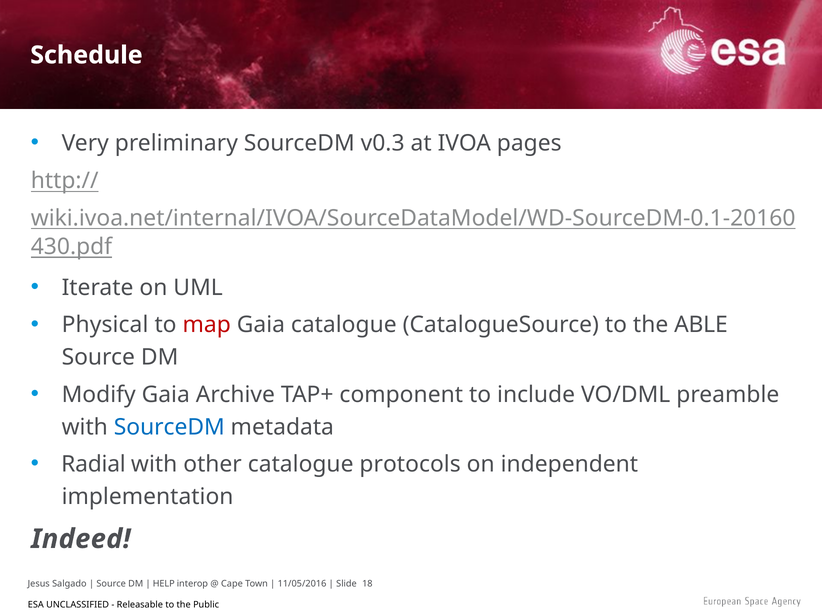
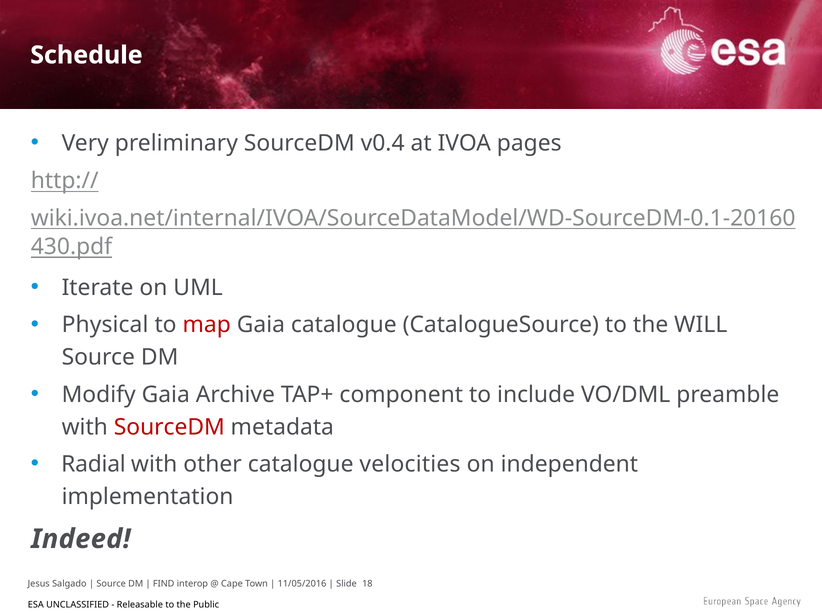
v0.3: v0.3 -> v0.4
ABLE: ABLE -> WILL
SourceDM at (169, 427) colour: blue -> red
protocols: protocols -> velocities
HELP: HELP -> FIND
